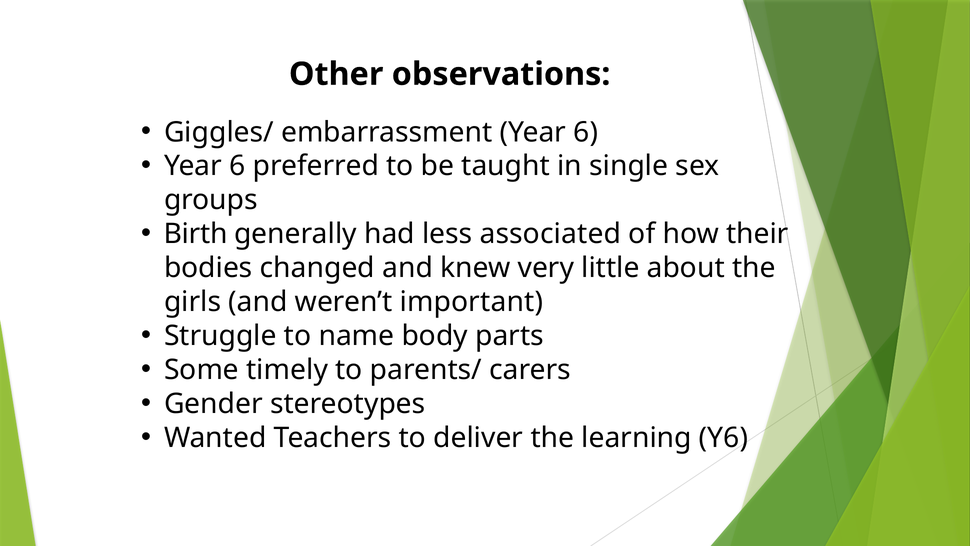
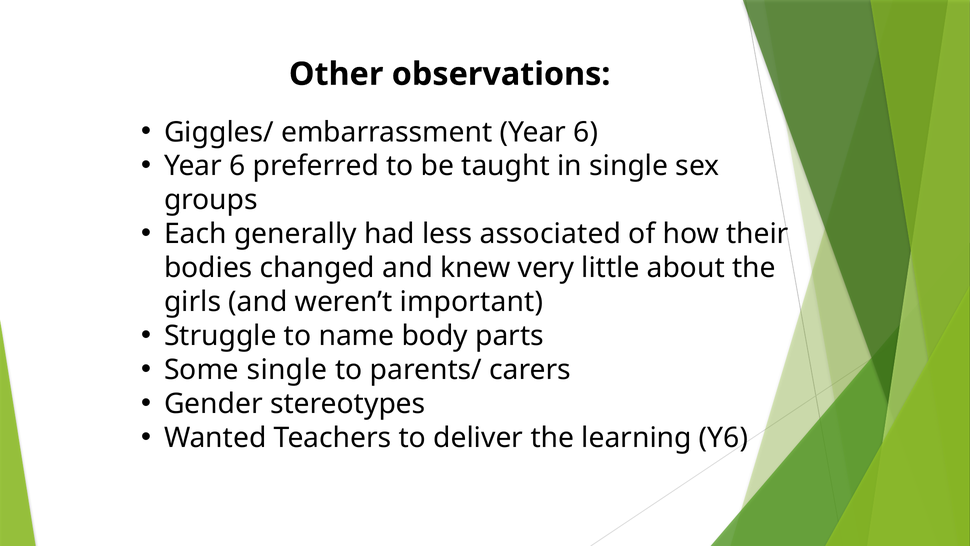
Birth: Birth -> Each
Some timely: timely -> single
